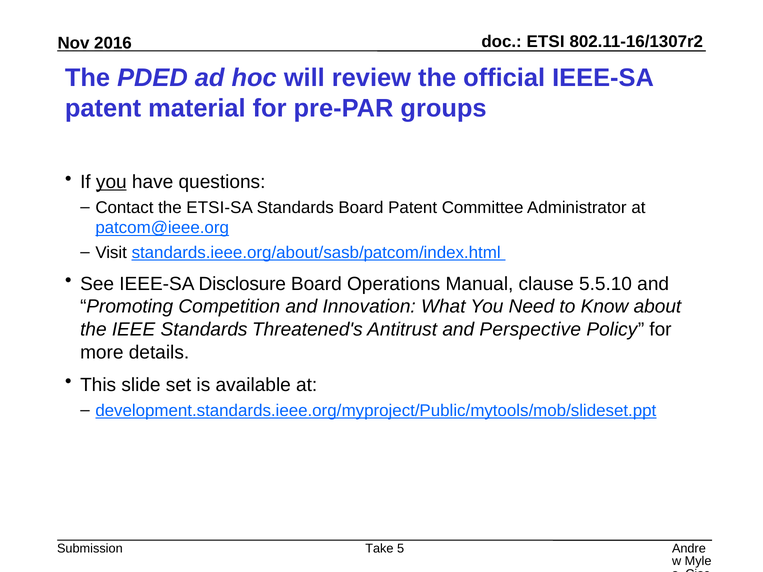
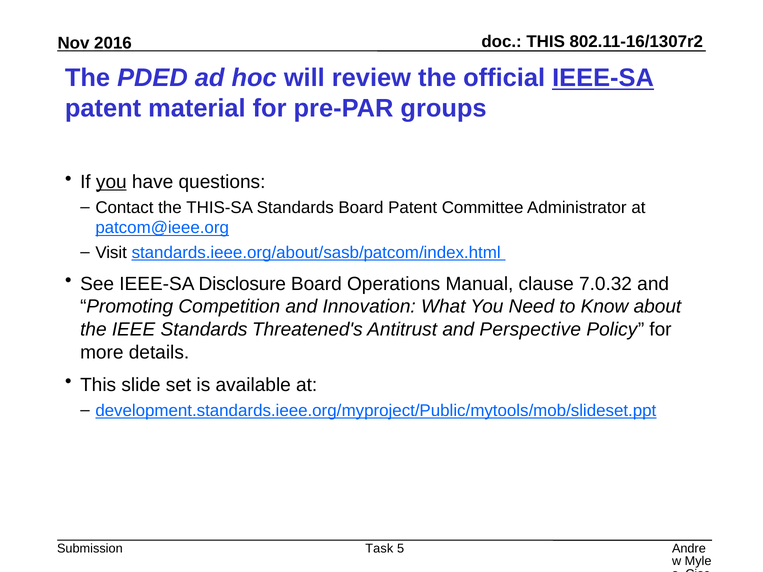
ETSI at (546, 42): ETSI -> THIS
IEEE-SA at (603, 78) underline: none -> present
ETSI-SA: ETSI-SA -> THIS-SA
5.5.10: 5.5.10 -> 7.0.32
Take: Take -> Task
